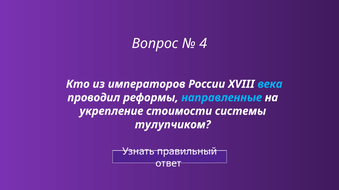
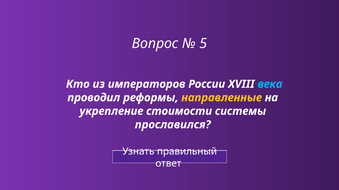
4: 4 -> 5
направленные colour: light blue -> yellow
тулупчиком: тулупчиком -> прославился
